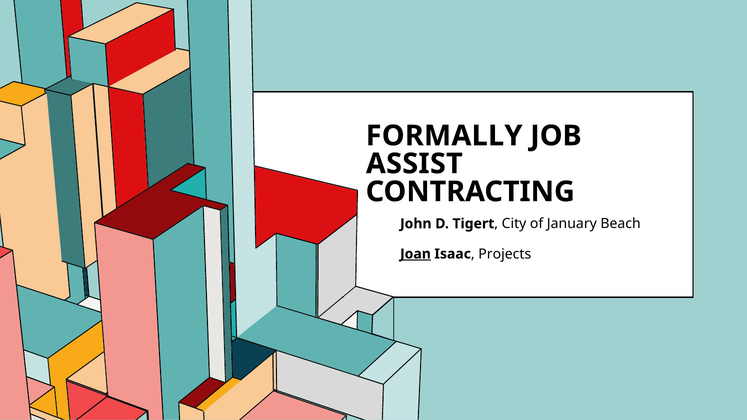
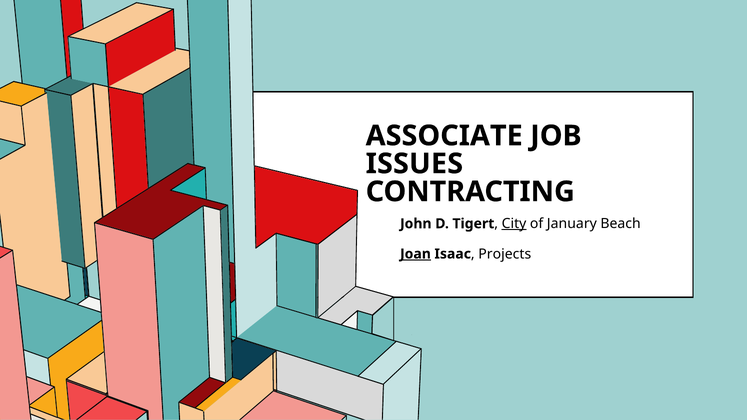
FORMALLY: FORMALLY -> ASSOCIATE
ASSIST: ASSIST -> ISSUES
City underline: none -> present
